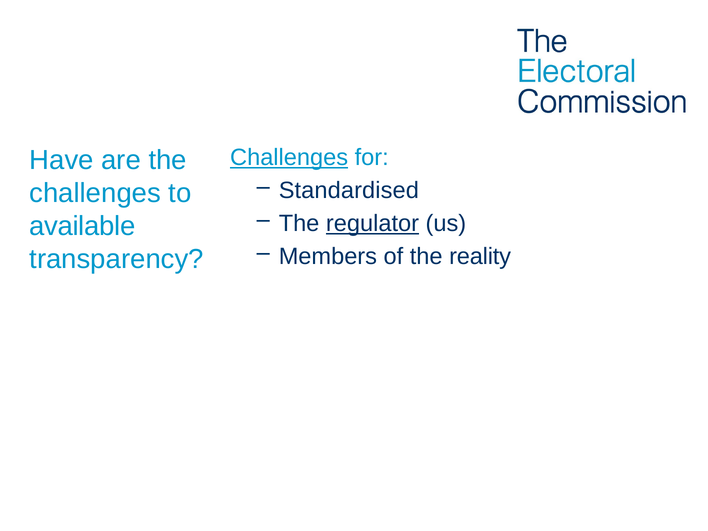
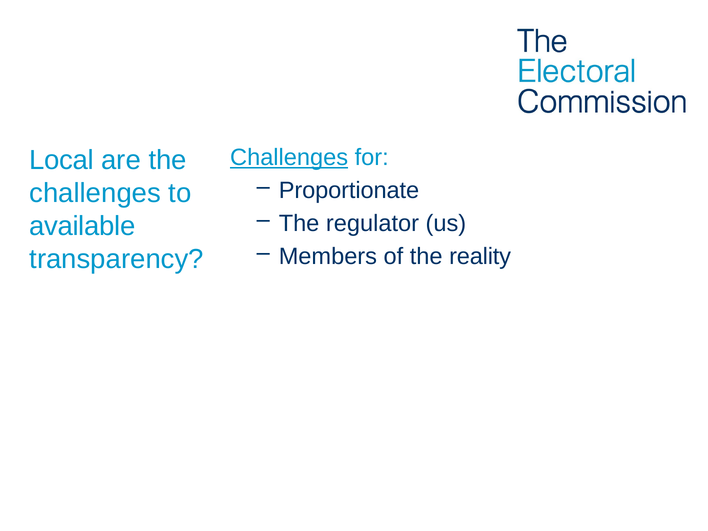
Have: Have -> Local
Standardised: Standardised -> Proportionate
regulator underline: present -> none
